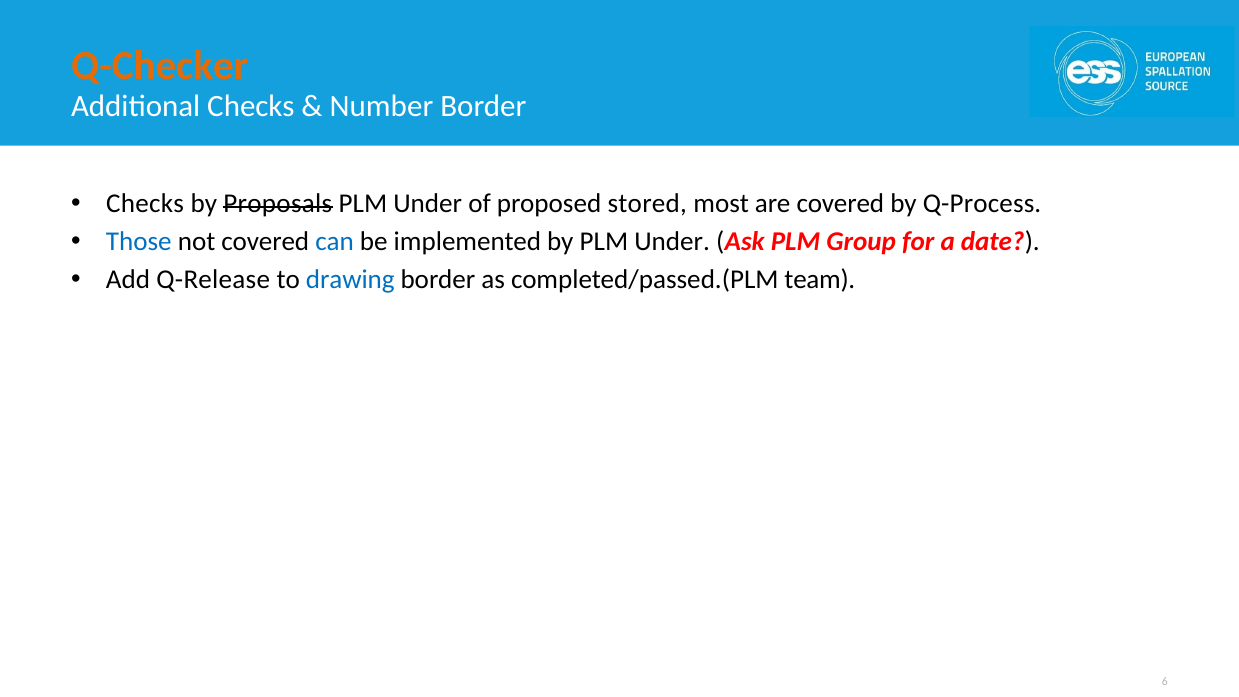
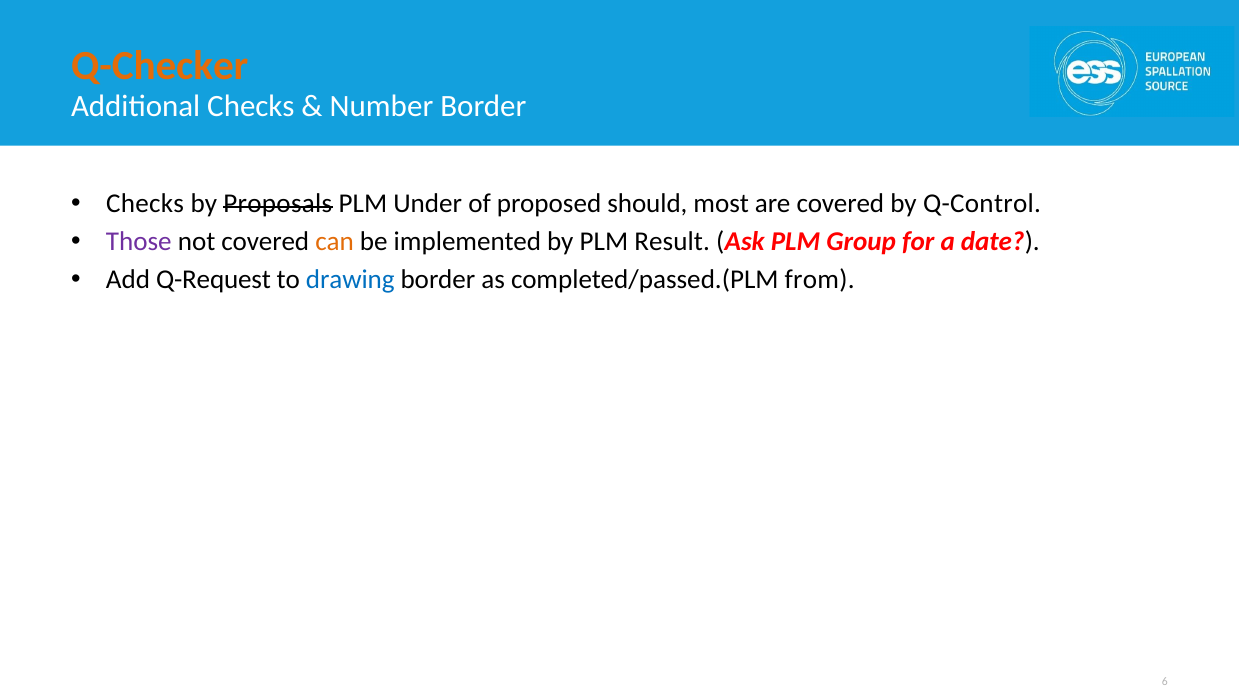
stored: stored -> should
Q-Process: Q-Process -> Q-Control
Those colour: blue -> purple
can colour: blue -> orange
by PLM Under: Under -> Result
Q-Release: Q-Release -> Q-Request
team: team -> from
